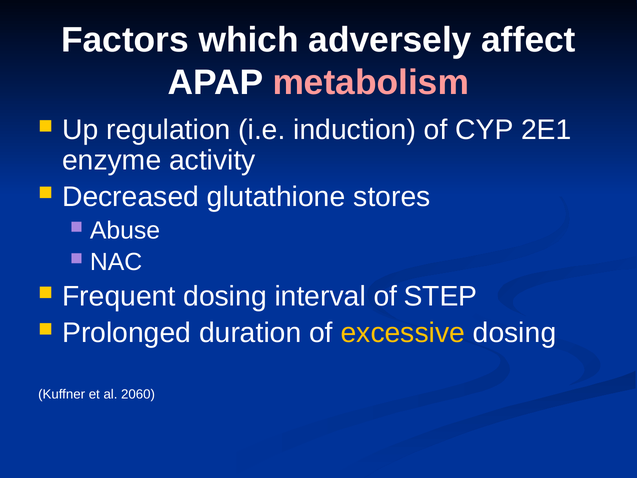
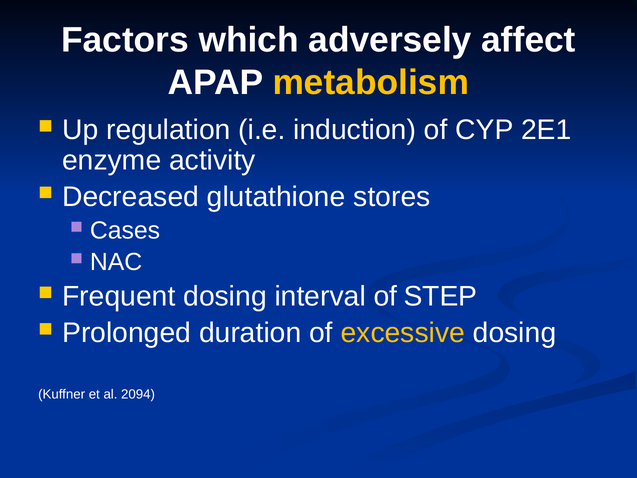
metabolism colour: pink -> yellow
Abuse: Abuse -> Cases
2060: 2060 -> 2094
